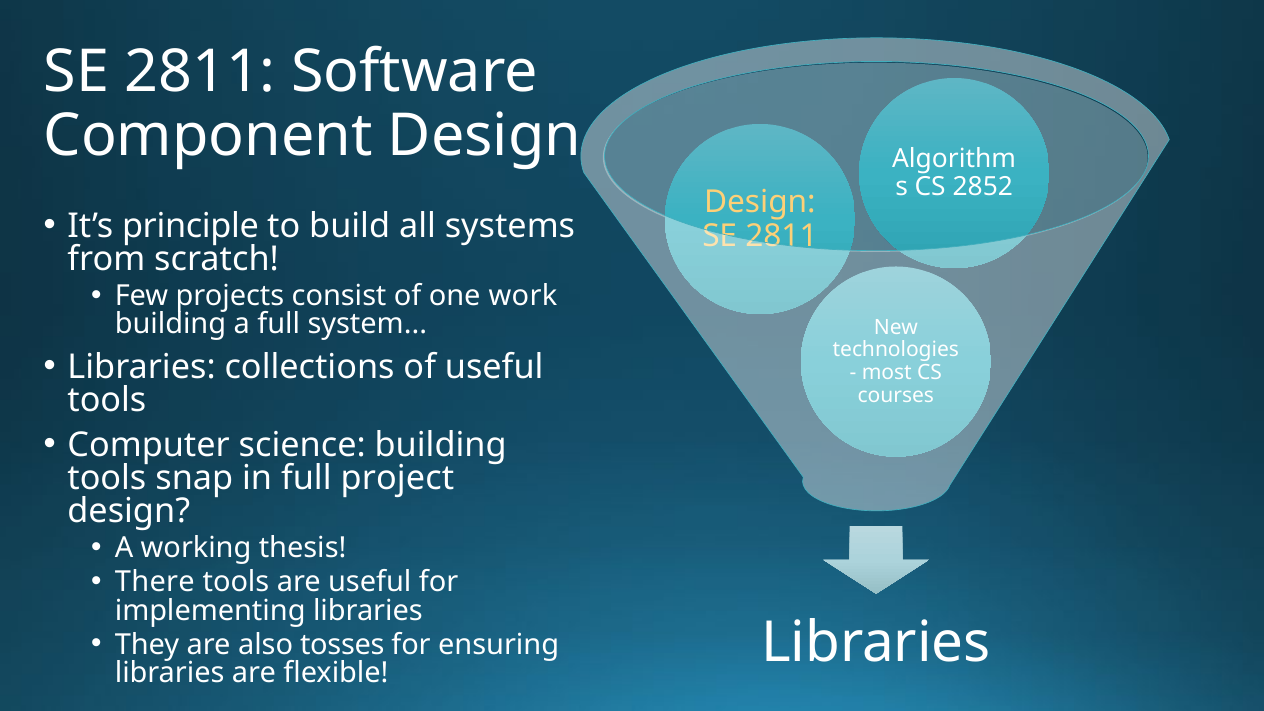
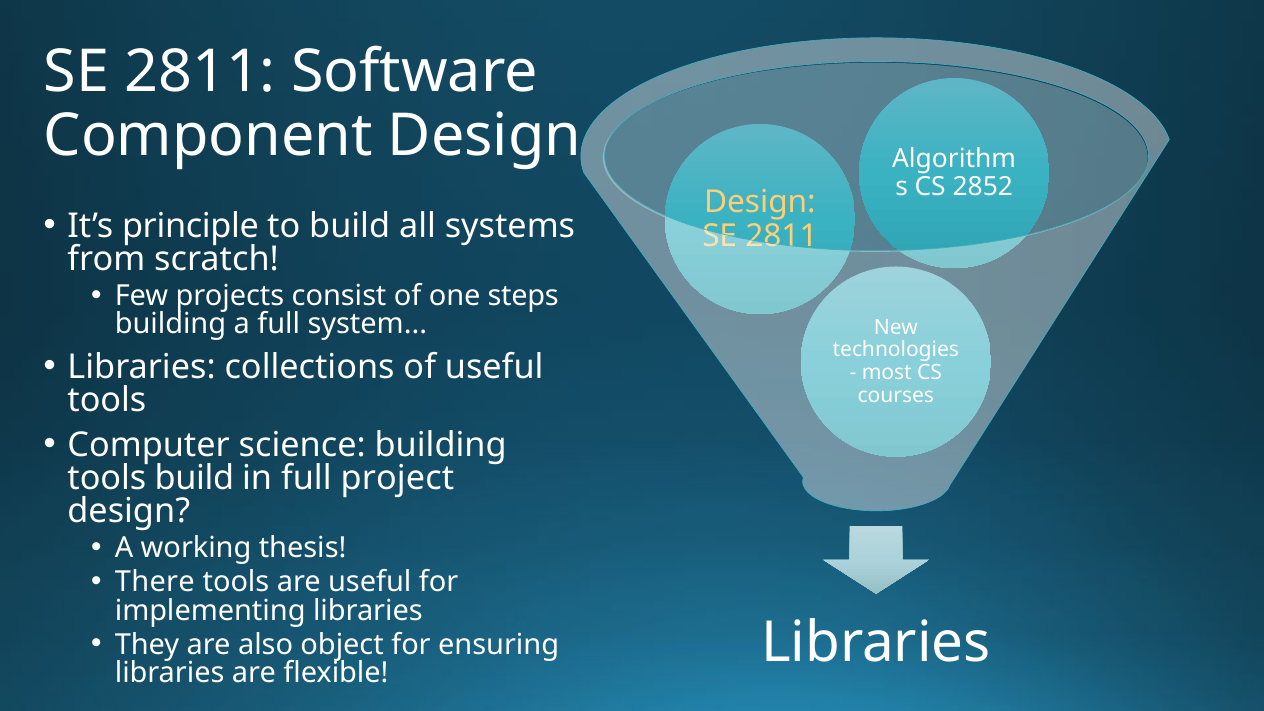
work: work -> steps
tools snap: snap -> build
tosses: tosses -> object
